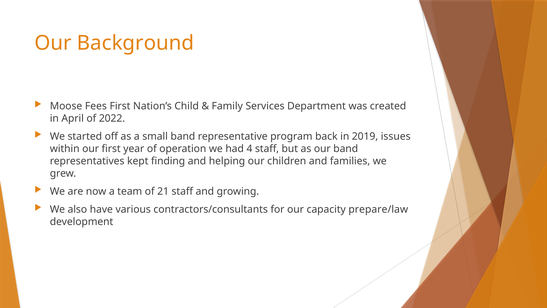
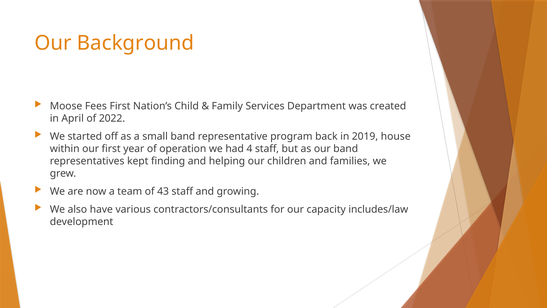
issues: issues -> house
21: 21 -> 43
prepare/law: prepare/law -> includes/law
